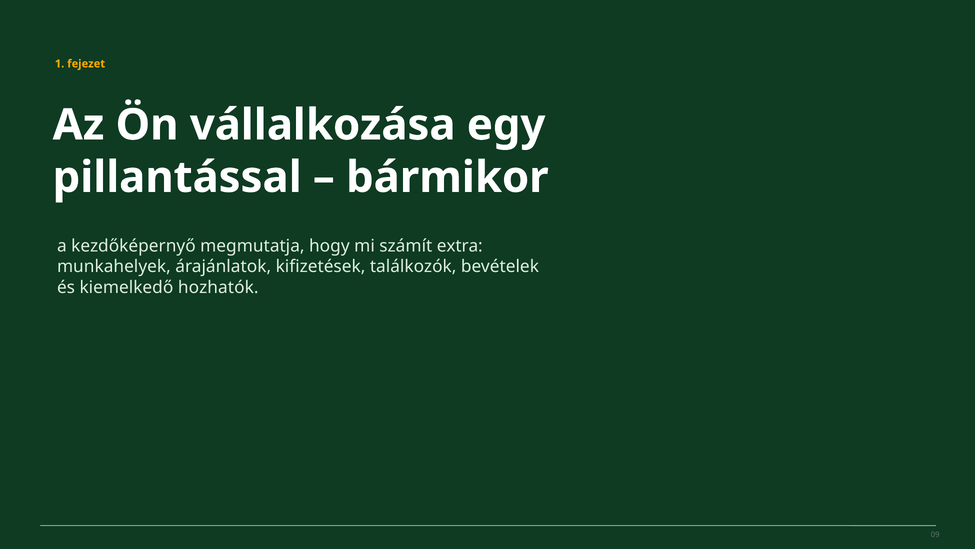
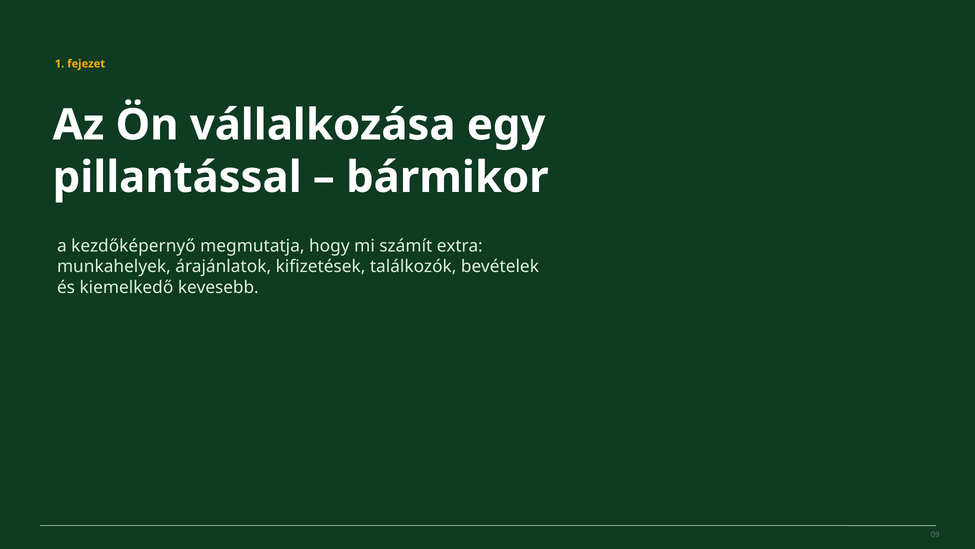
hozhatók: hozhatók -> kevesebb
